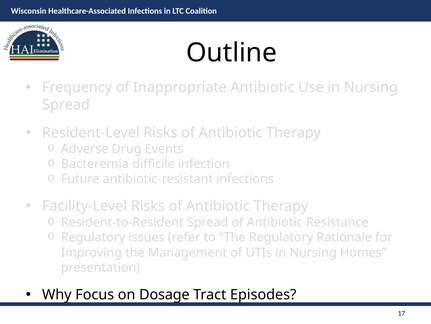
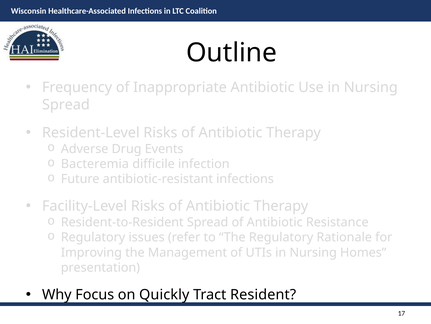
Dosage: Dosage -> Quickly
Episodes: Episodes -> Resident
